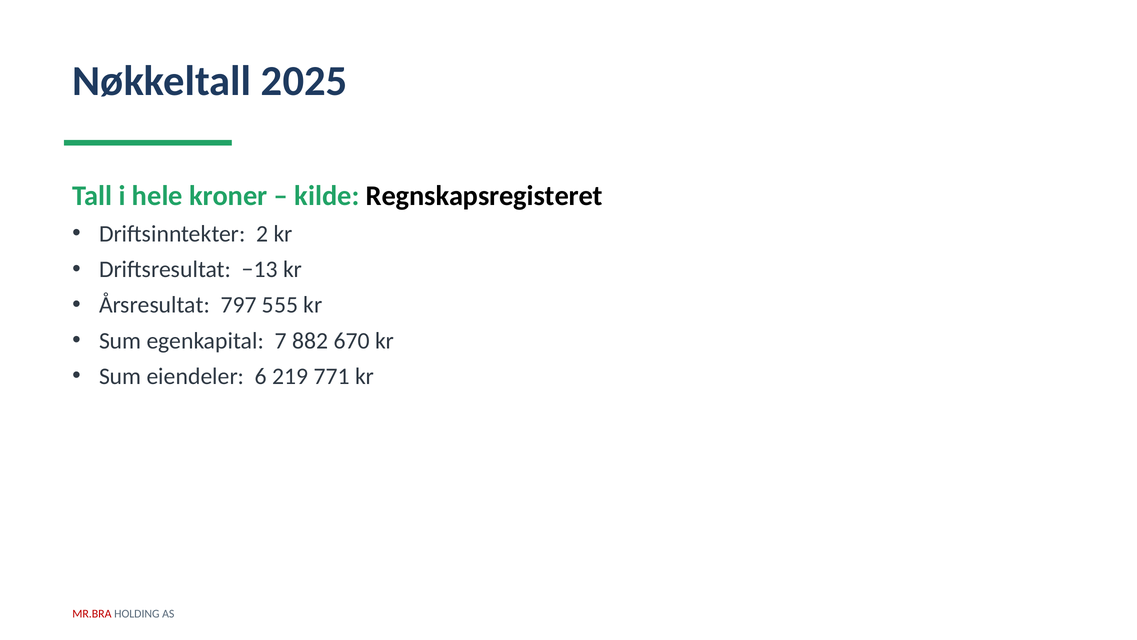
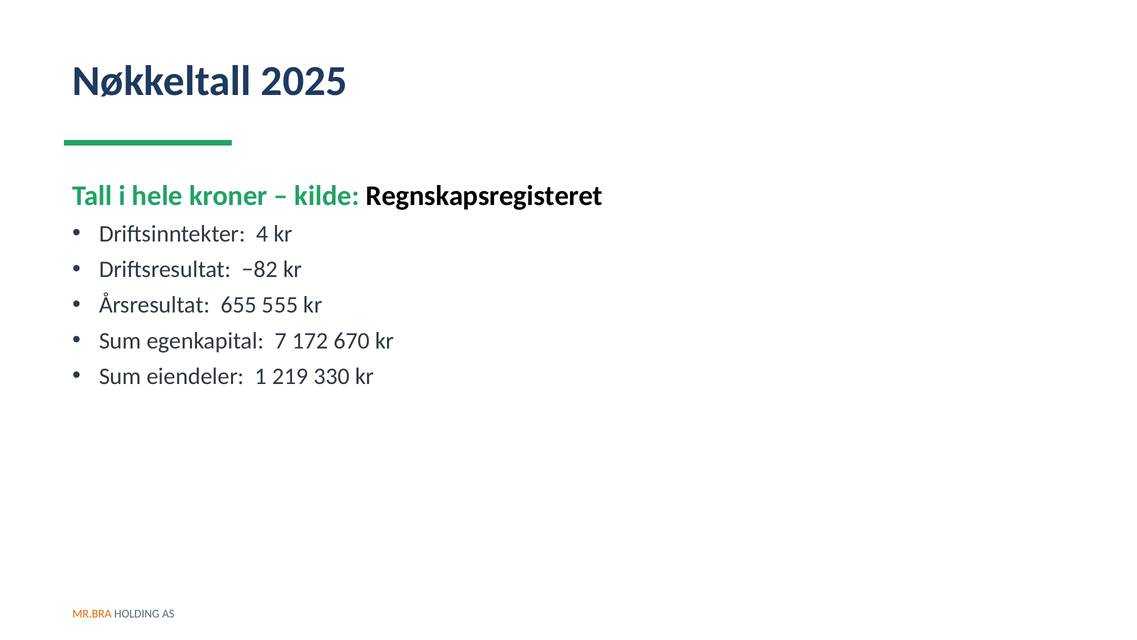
2: 2 -> 4
−13: −13 -> −82
797: 797 -> 655
882: 882 -> 172
6: 6 -> 1
771: 771 -> 330
MR.BRA colour: red -> orange
